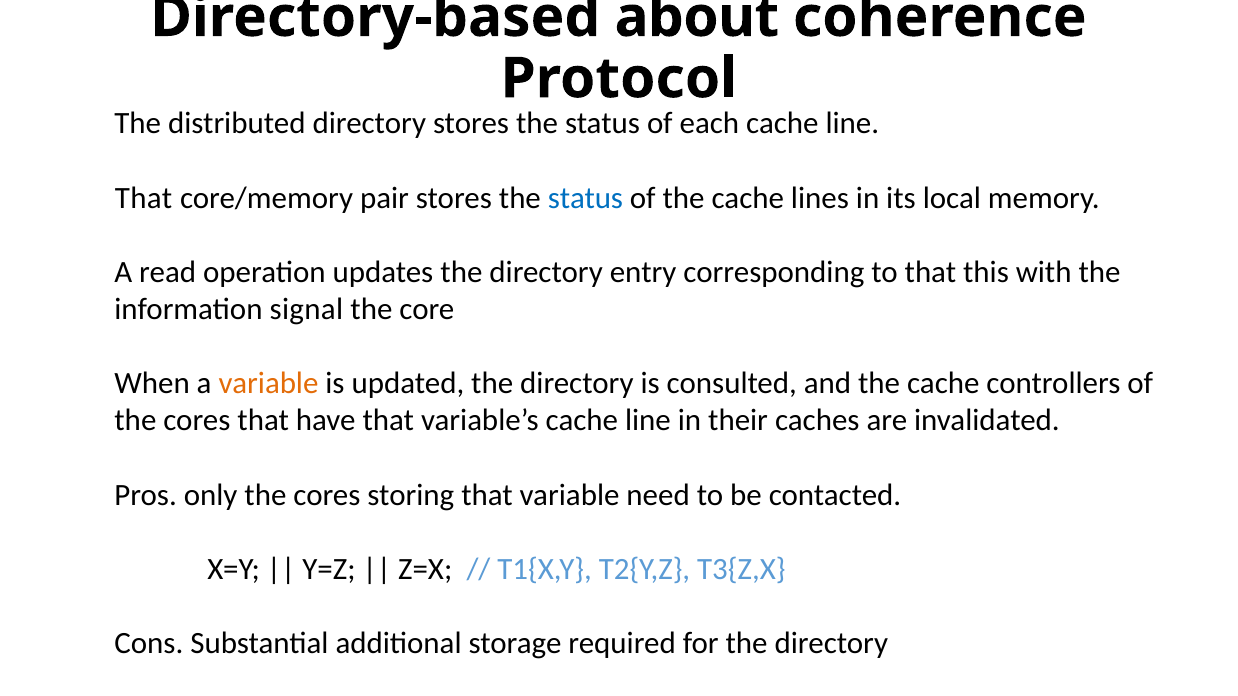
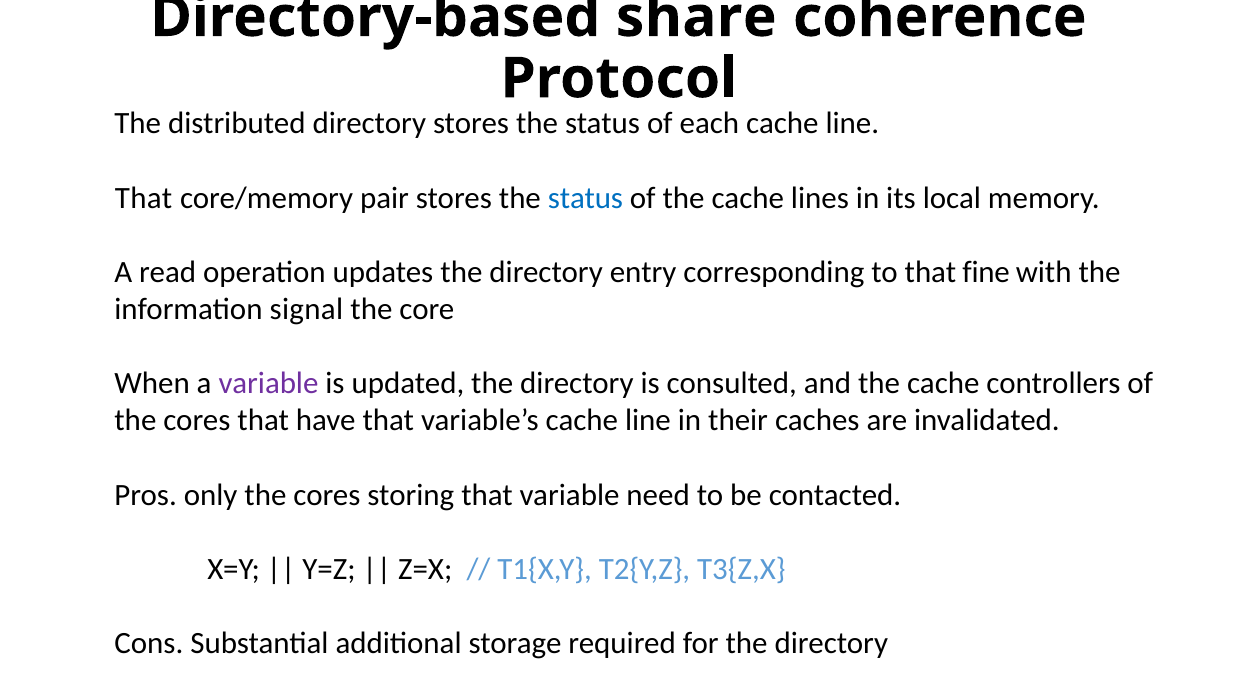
about: about -> share
this: this -> fine
variable at (268, 384) colour: orange -> purple
